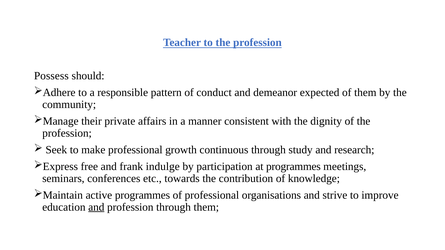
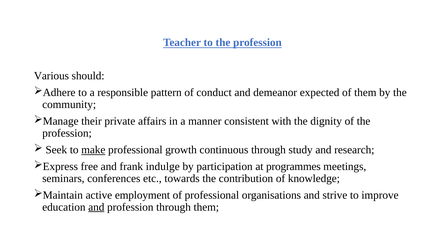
Possess: Possess -> Various
make underline: none -> present
active programmes: programmes -> employment
